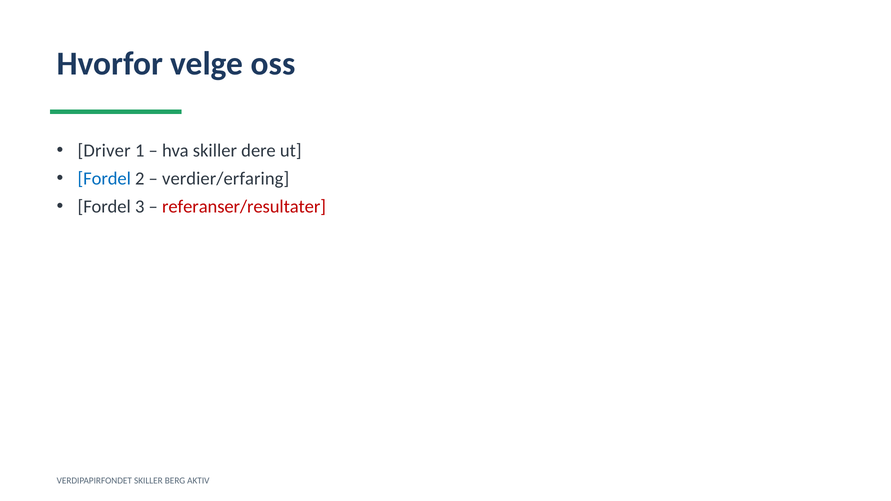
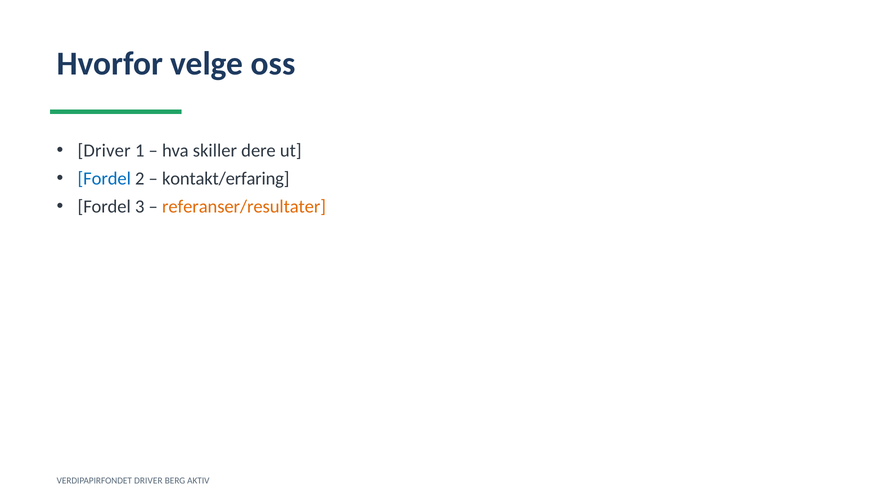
verdier/erfaring: verdier/erfaring -> kontakt/erfaring
referanser/resultater colour: red -> orange
VERDIPAPIRFONDET SKILLER: SKILLER -> DRIVER
